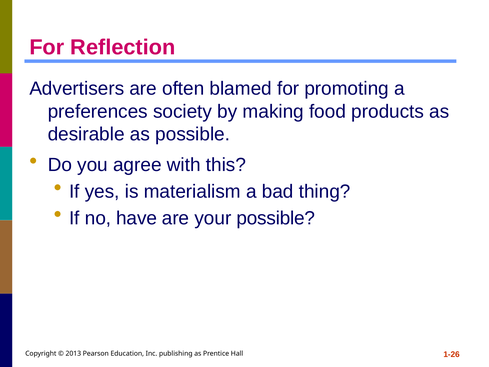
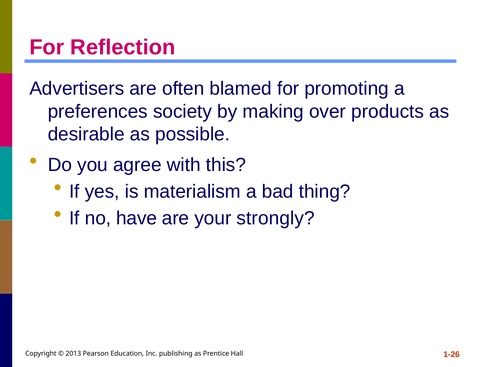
food: food -> over
your possible: possible -> strongly
